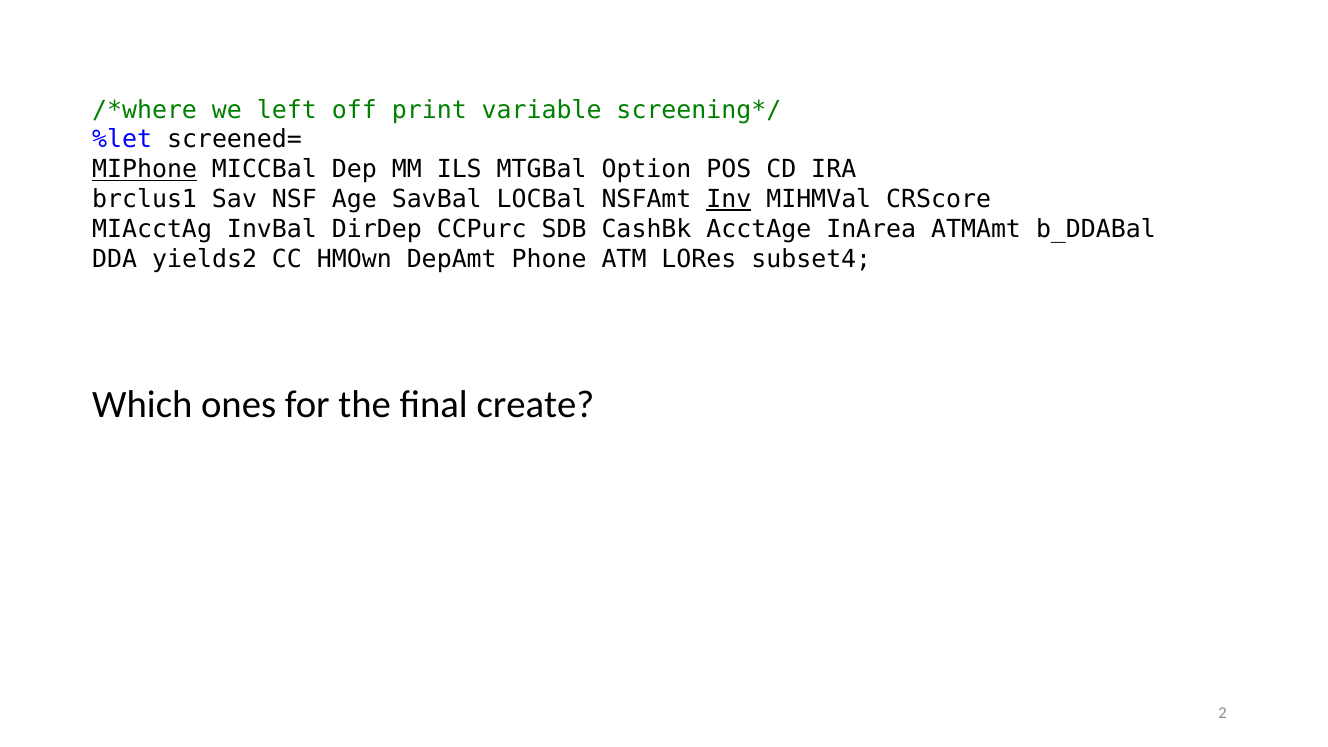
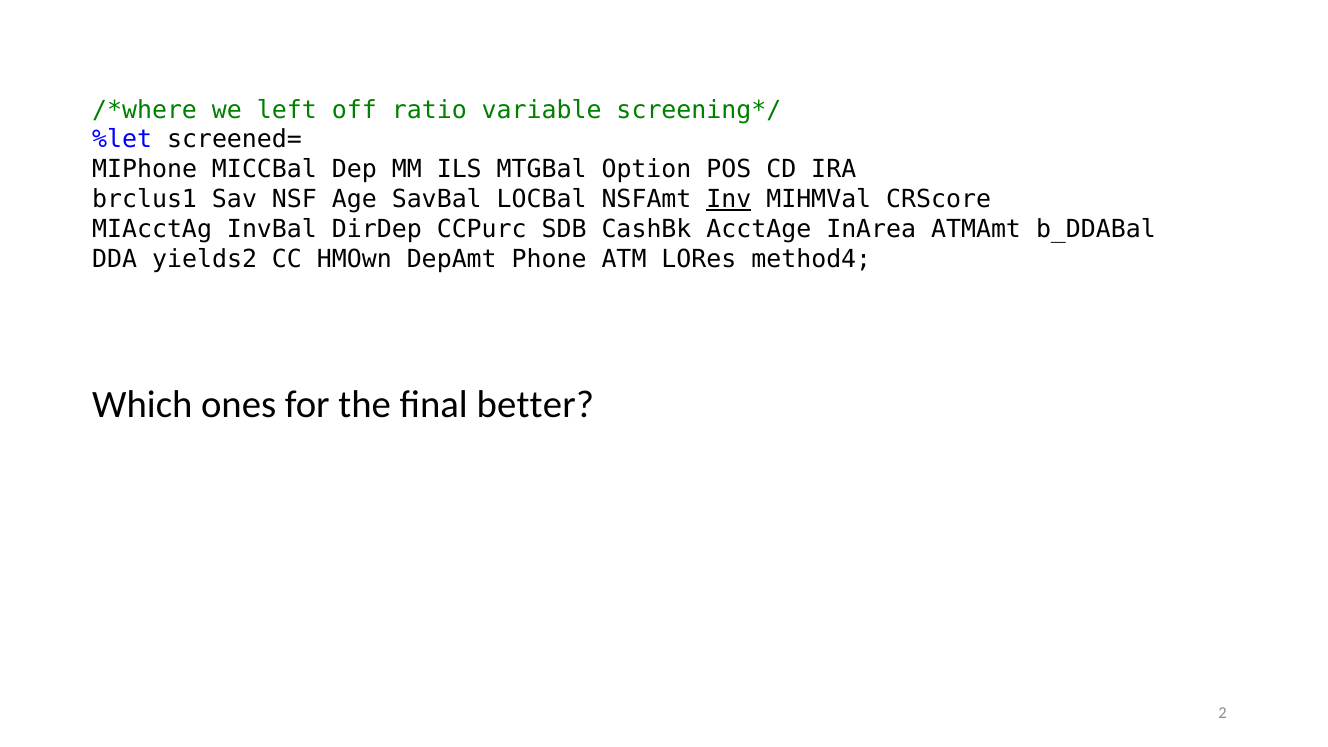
print: print -> ratio
MIPhone underline: present -> none
subset4: subset4 -> method4
create: create -> better
